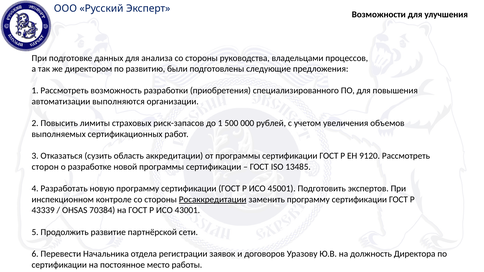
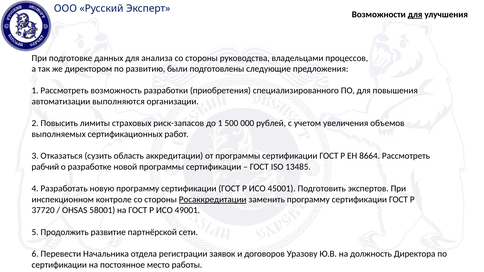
для at (415, 14) underline: none -> present
9120: 9120 -> 8664
сторон: сторон -> рабчий
43339: 43339 -> 37720
70384: 70384 -> 58001
43001: 43001 -> 49001
